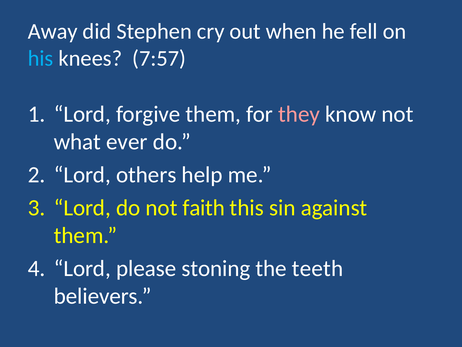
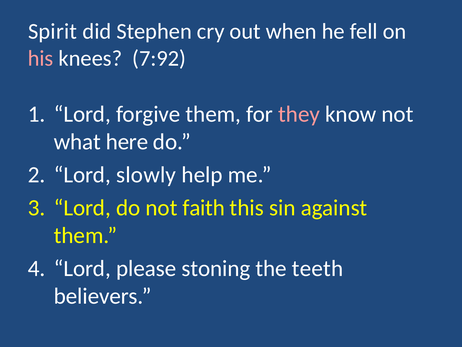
Away: Away -> Spirit
his colour: light blue -> pink
7:57: 7:57 -> 7:92
ever: ever -> here
others: others -> slowly
